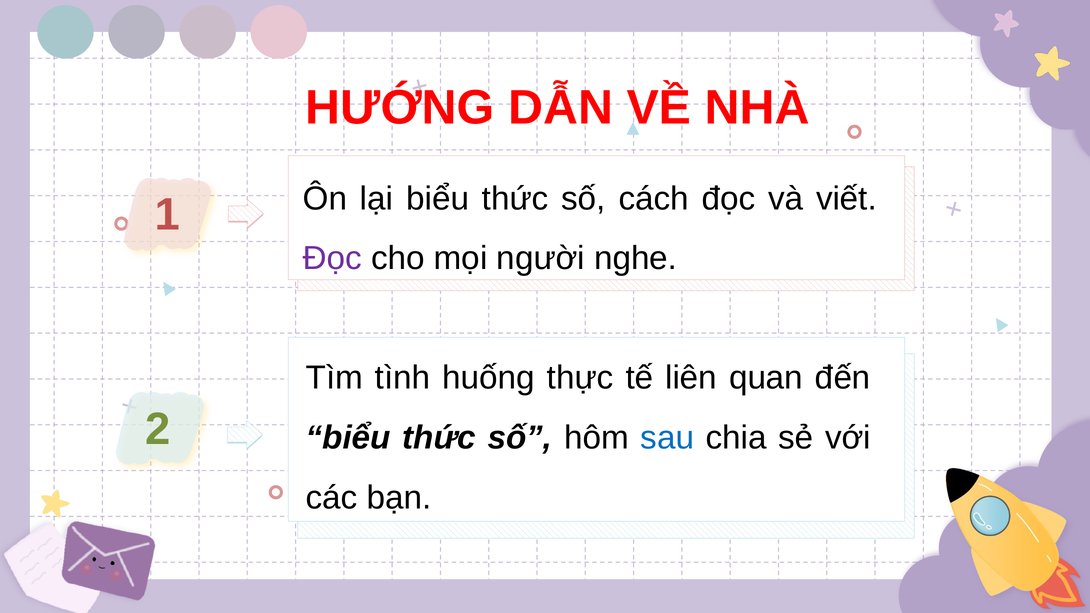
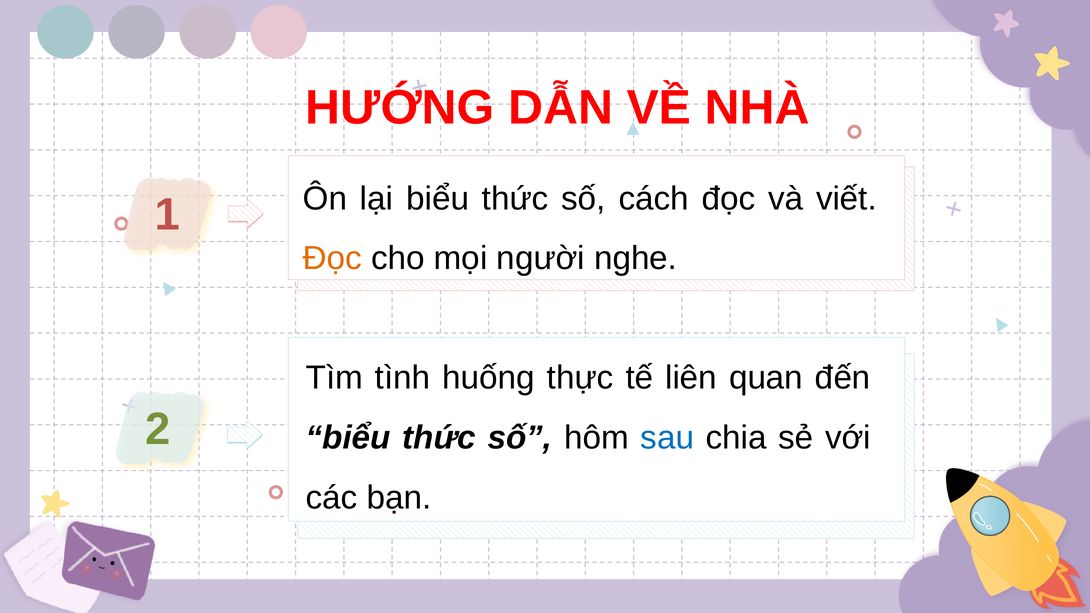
Đọc at (332, 259) colour: purple -> orange
